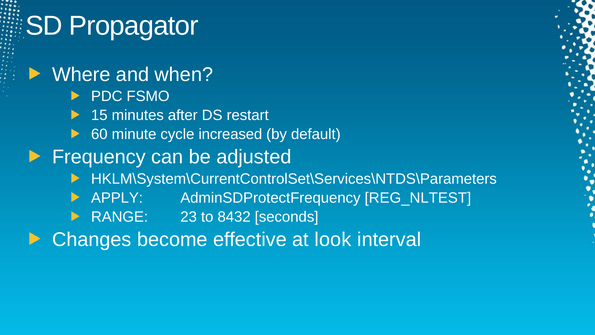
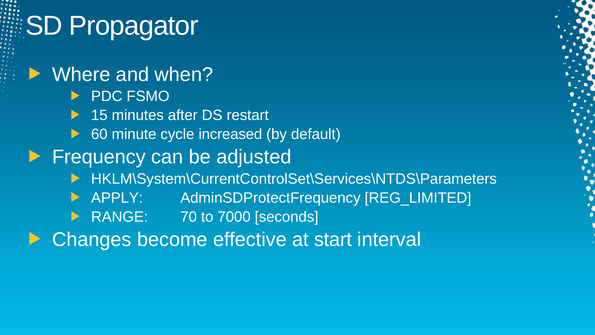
REG_NLTEST: REG_NLTEST -> REG_LIMITED
23: 23 -> 70
8432: 8432 -> 7000
look: look -> start
